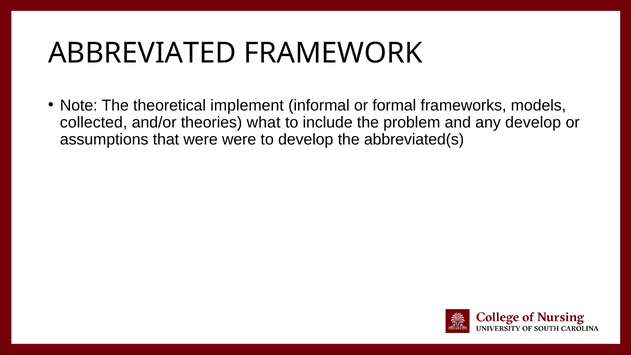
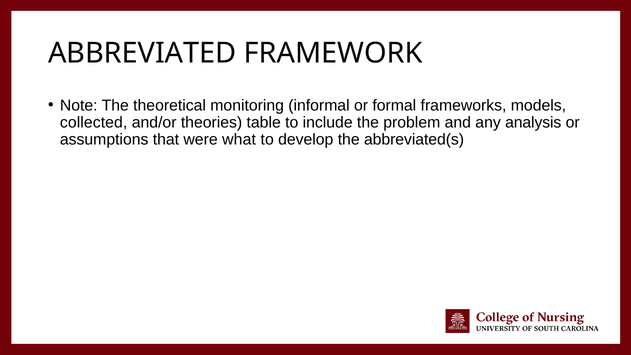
implement: implement -> monitoring
what: what -> table
any develop: develop -> analysis
were were: were -> what
